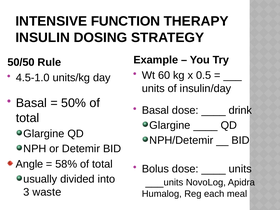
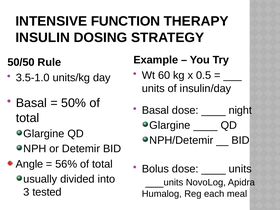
4.5-1.0: 4.5-1.0 -> 3.5-1.0
drink: drink -> night
58%: 58% -> 56%
waste: waste -> tested
